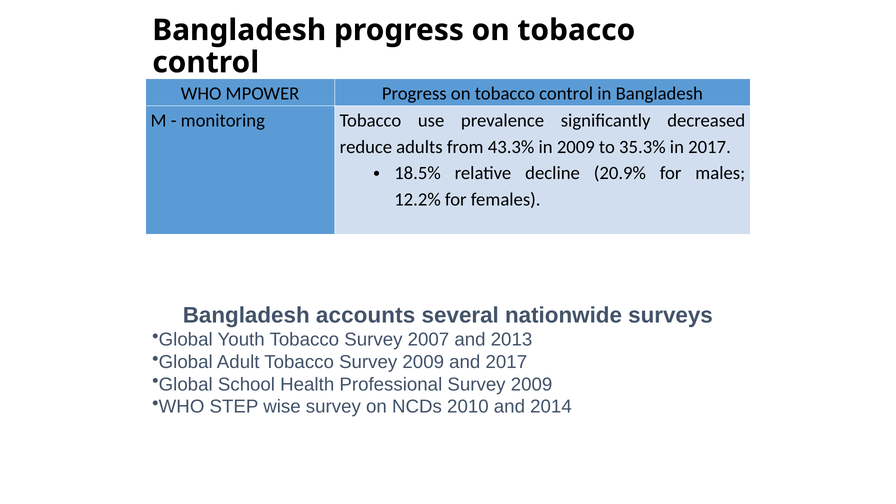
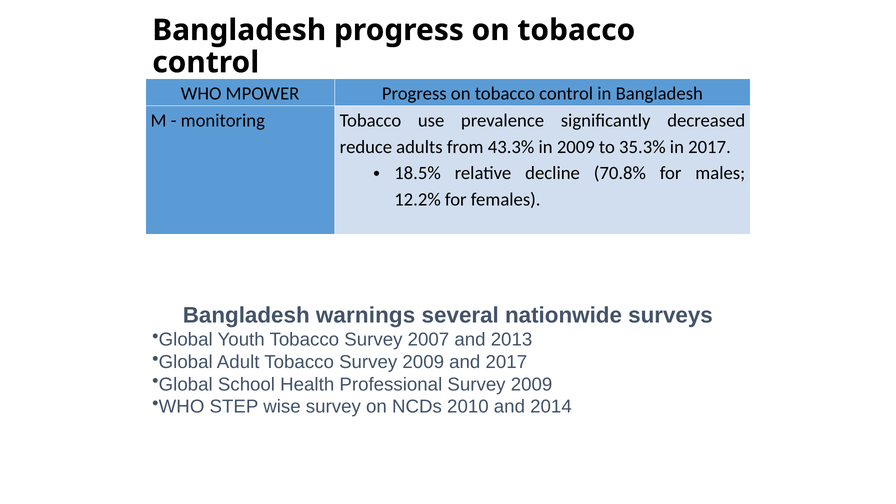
20.9%: 20.9% -> 70.8%
accounts: accounts -> warnings
